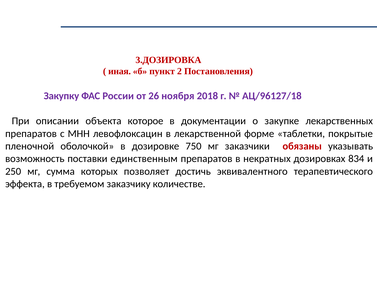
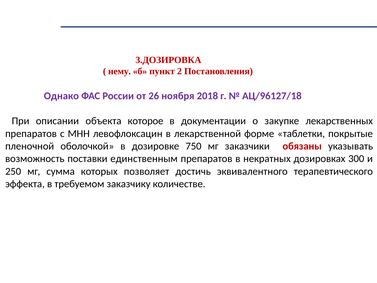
иная: иная -> нему
Закупку: Закупку -> Однако
834: 834 -> 300
